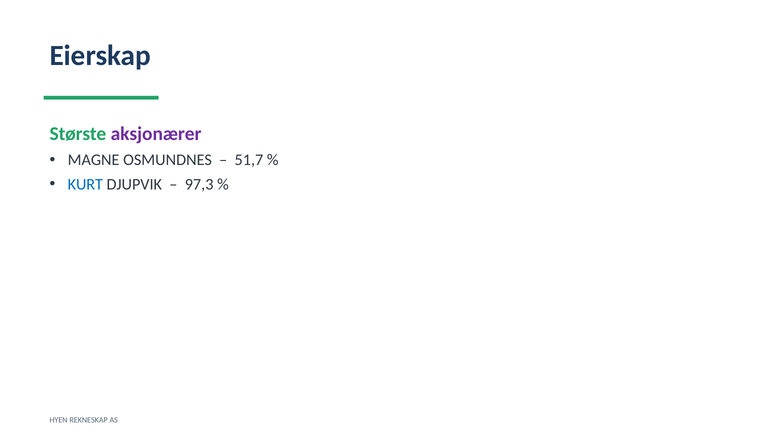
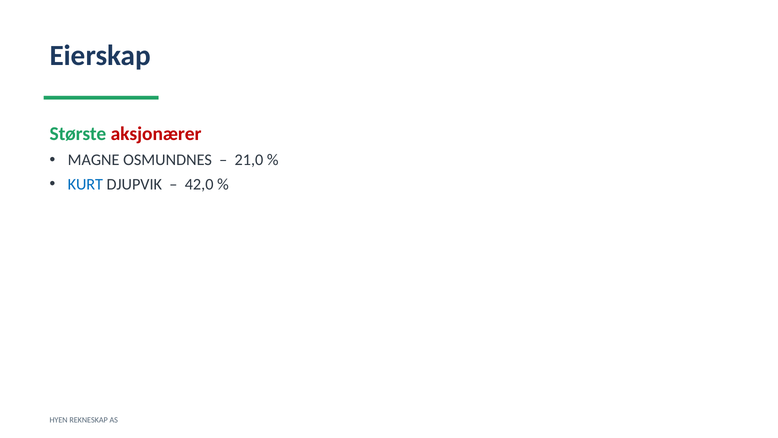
aksjonærer colour: purple -> red
51,7: 51,7 -> 21,0
97,3: 97,3 -> 42,0
